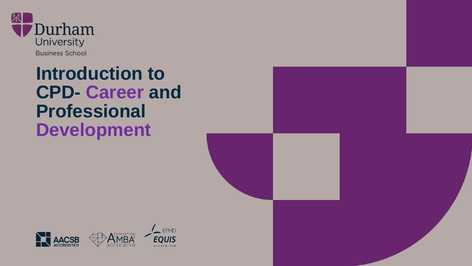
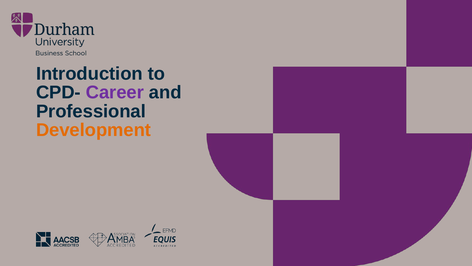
Development colour: purple -> orange
